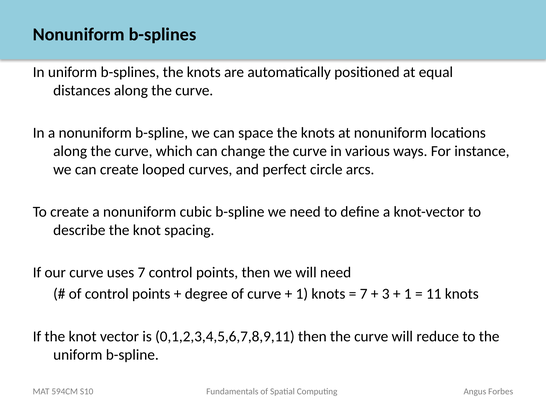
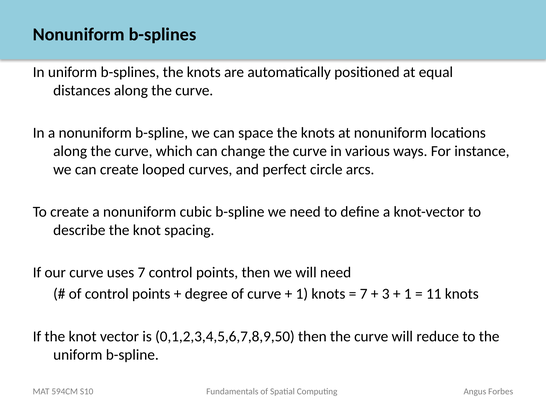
0,1,2,3,4,5,6,7,8,9,11: 0,1,2,3,4,5,6,7,8,9,11 -> 0,1,2,3,4,5,6,7,8,9,50
